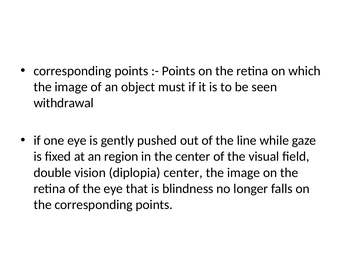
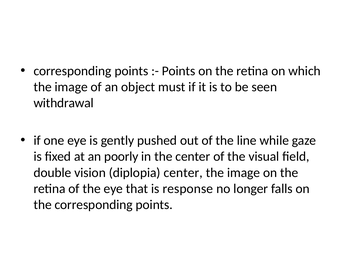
region: region -> poorly
blindness: blindness -> response
